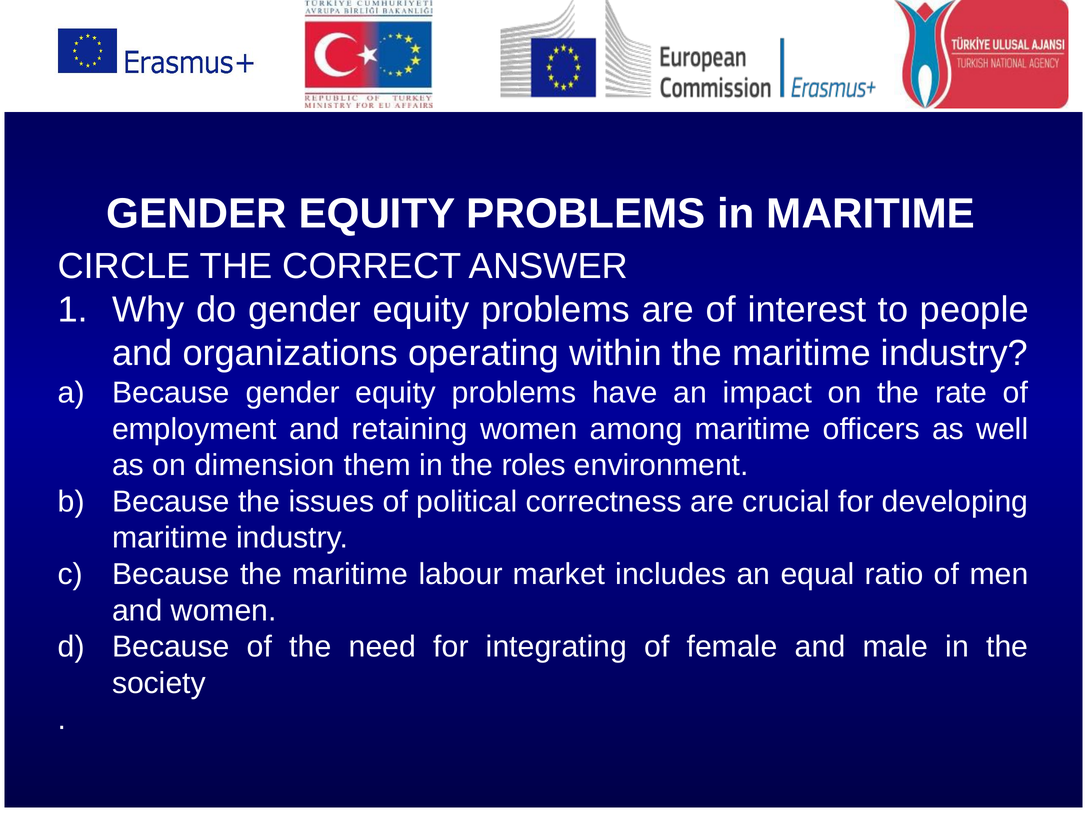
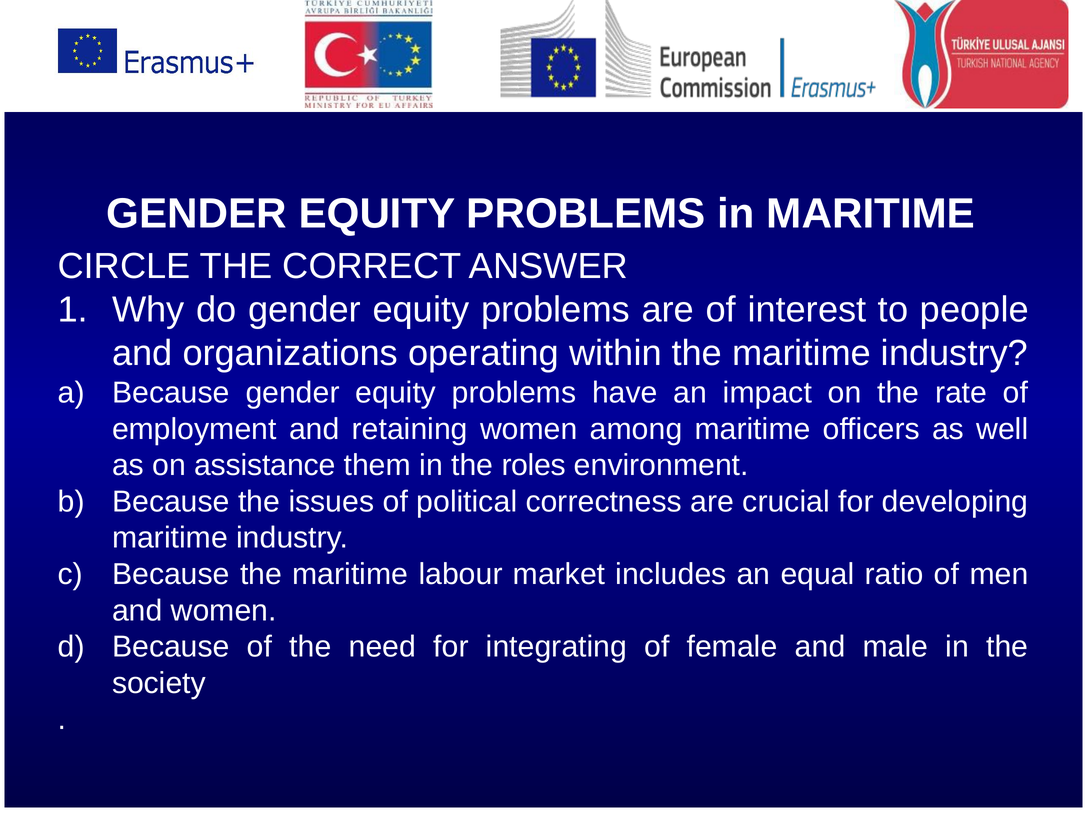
dimension: dimension -> assistance
